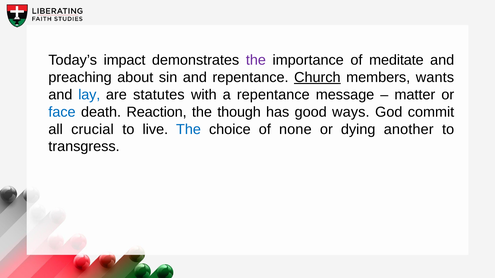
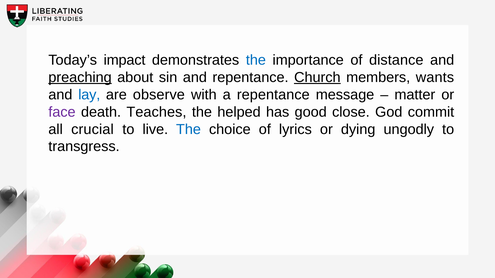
the at (256, 60) colour: purple -> blue
meditate: meditate -> distance
preaching underline: none -> present
statutes: statutes -> observe
face colour: blue -> purple
Reaction: Reaction -> Teaches
though: though -> helped
ways: ways -> close
none: none -> lyrics
another: another -> ungodly
